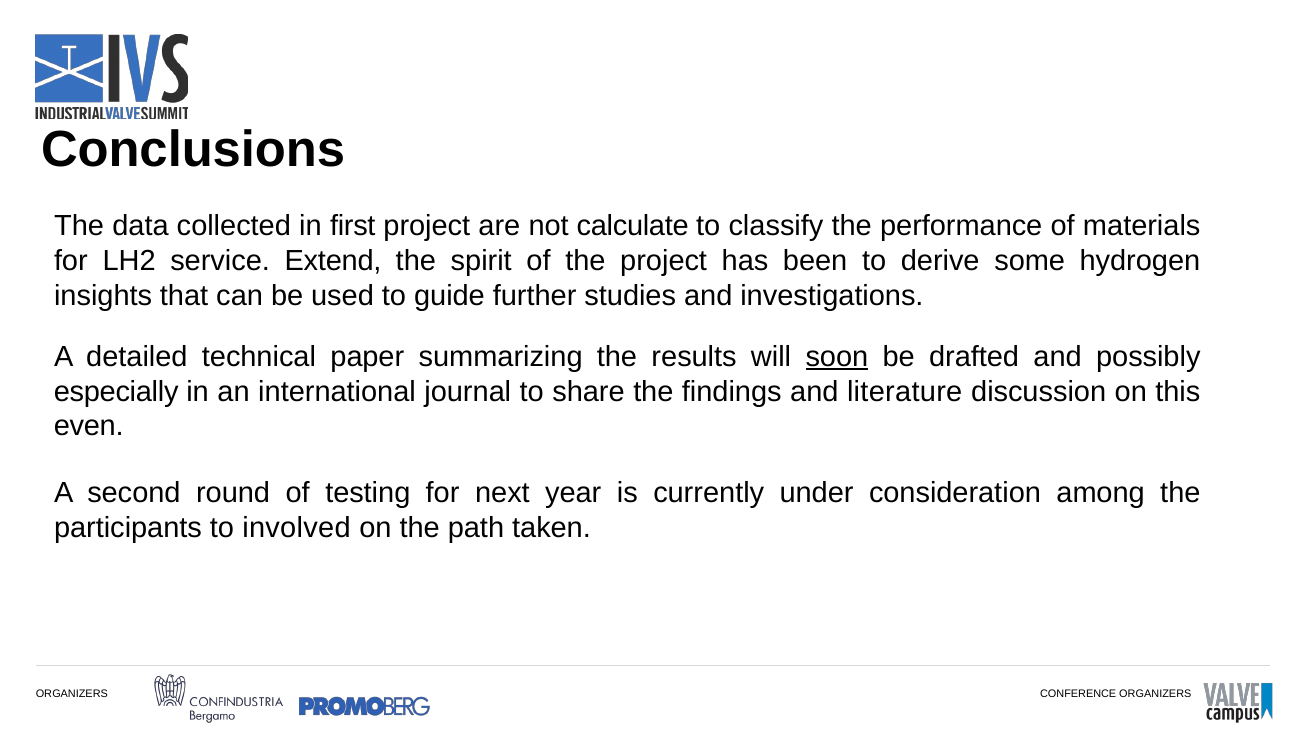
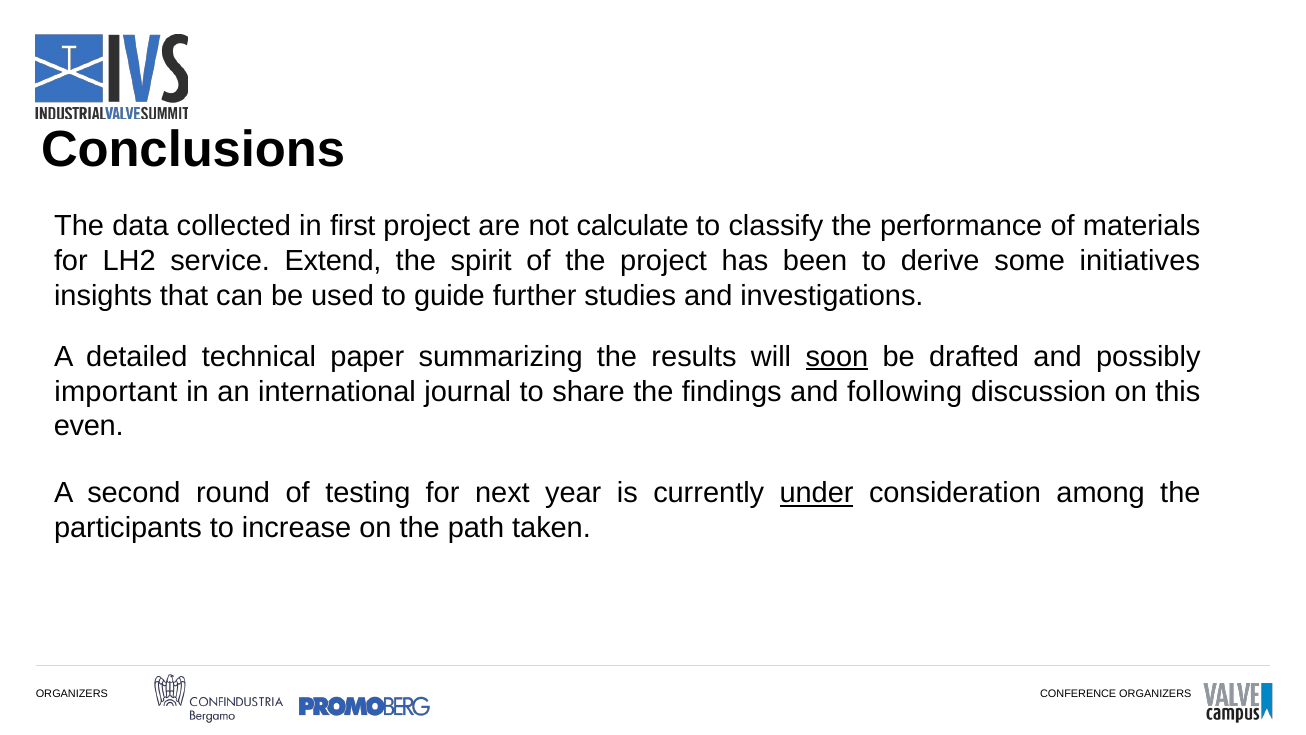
hydrogen: hydrogen -> initiatives
especially: especially -> important
literature: literature -> following
under underline: none -> present
involved: involved -> increase
